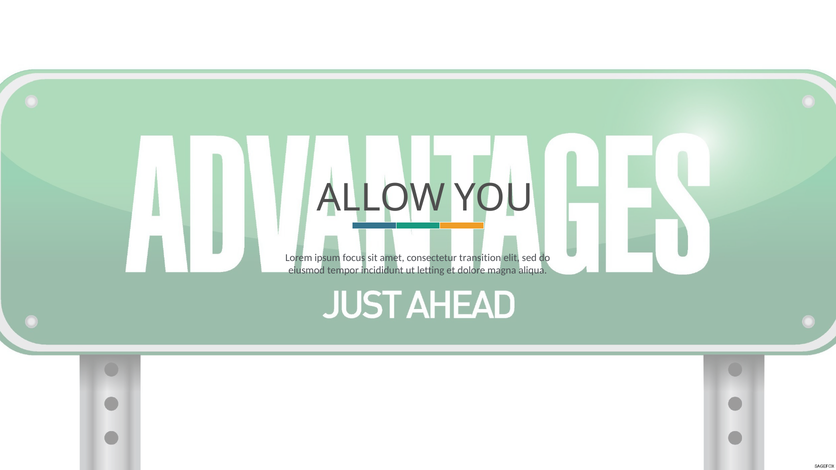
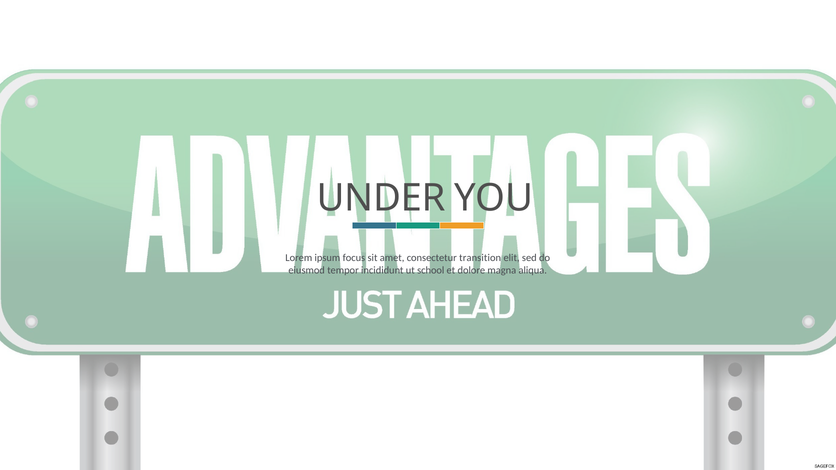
ALLOW: ALLOW -> UNDER
letting: letting -> school
